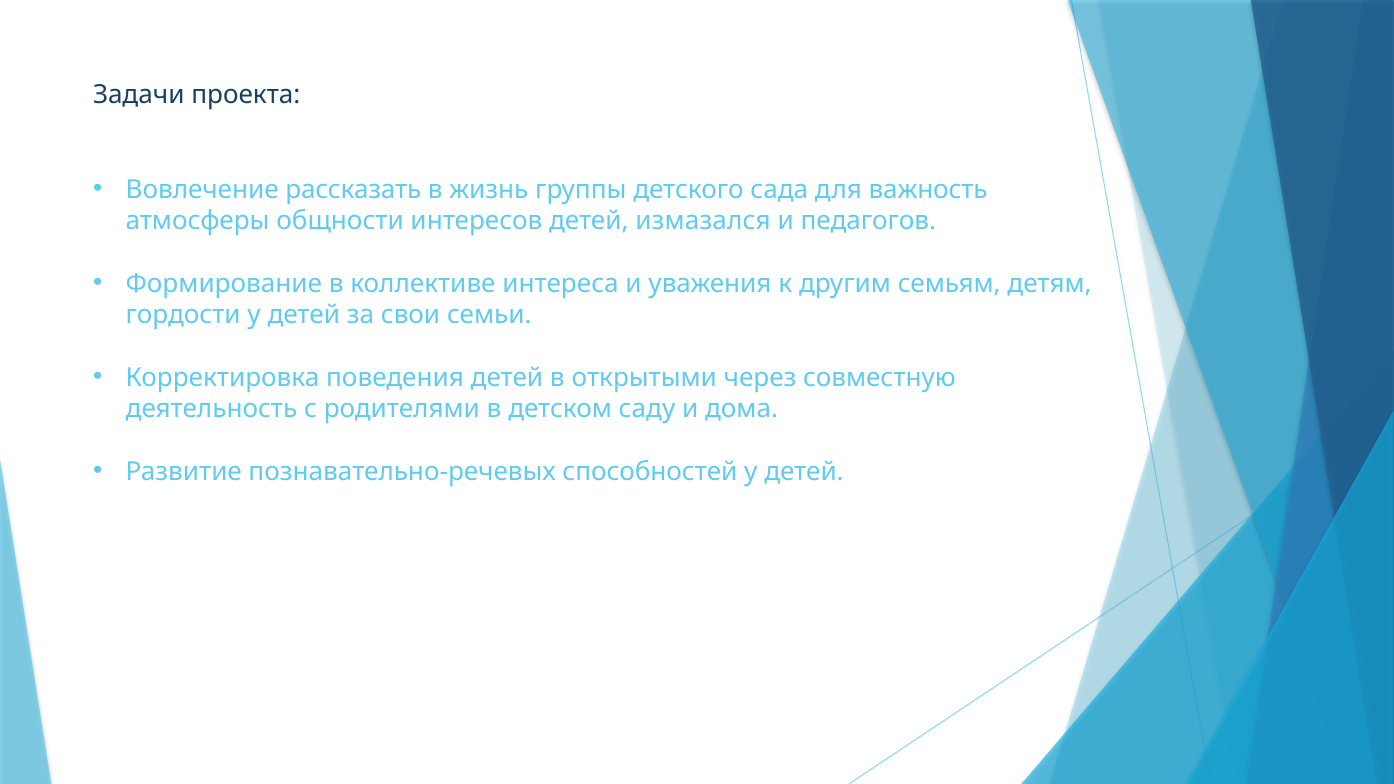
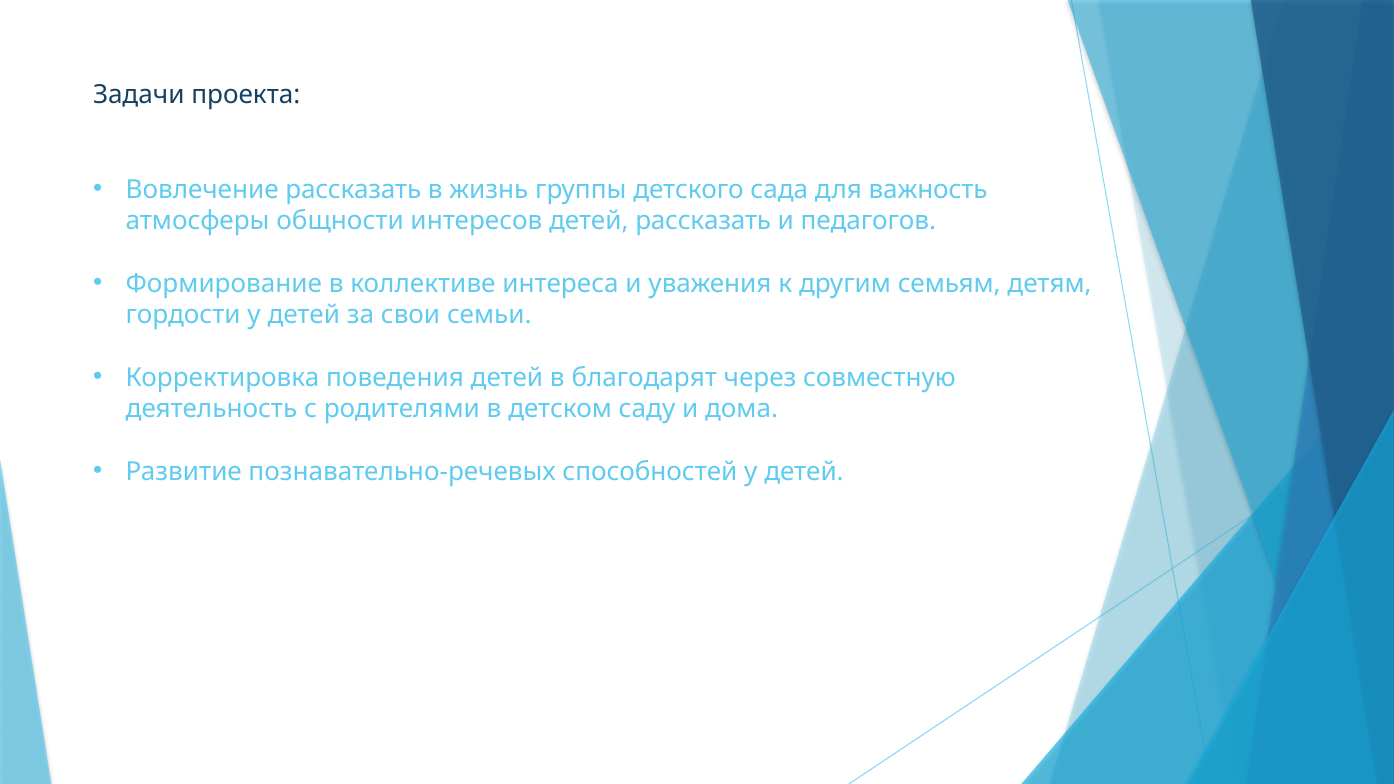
детей измазался: измазался -> рассказать
открытыми: открытыми -> благодарят
